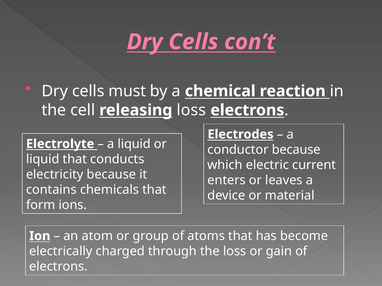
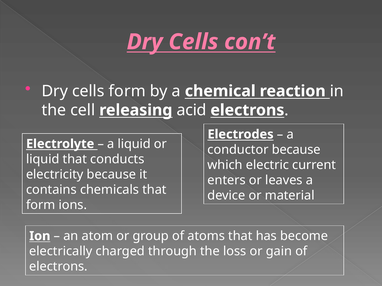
cells must: must -> form
releasing loss: loss -> acid
